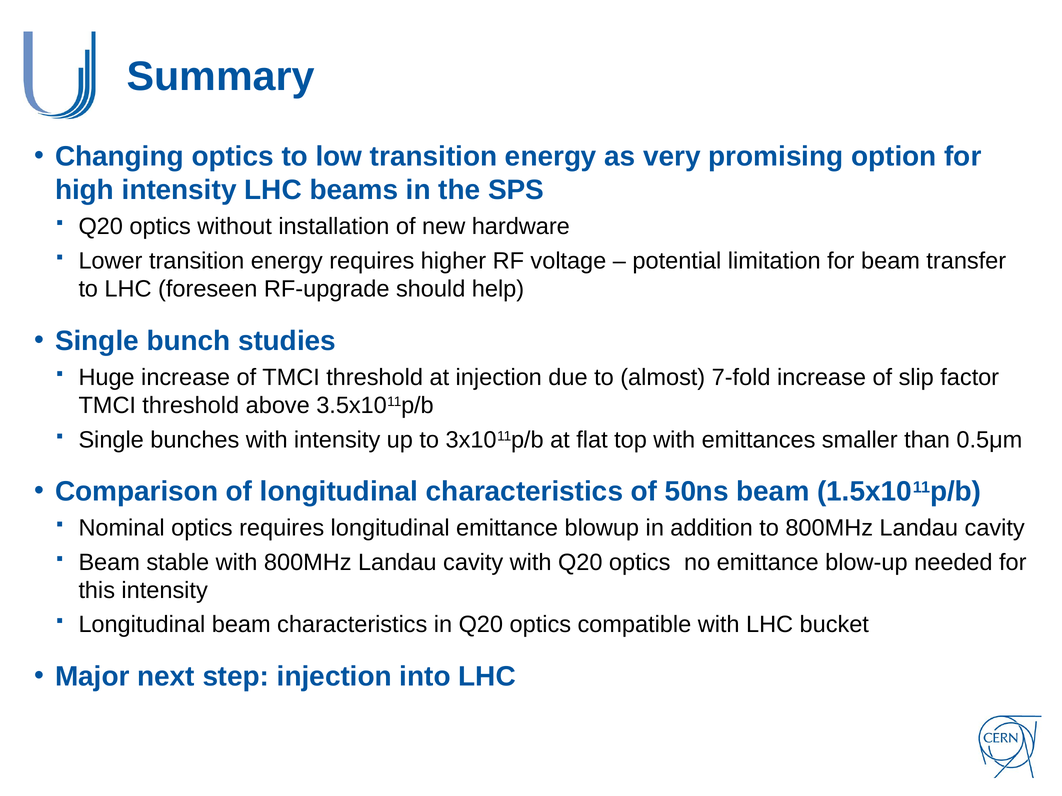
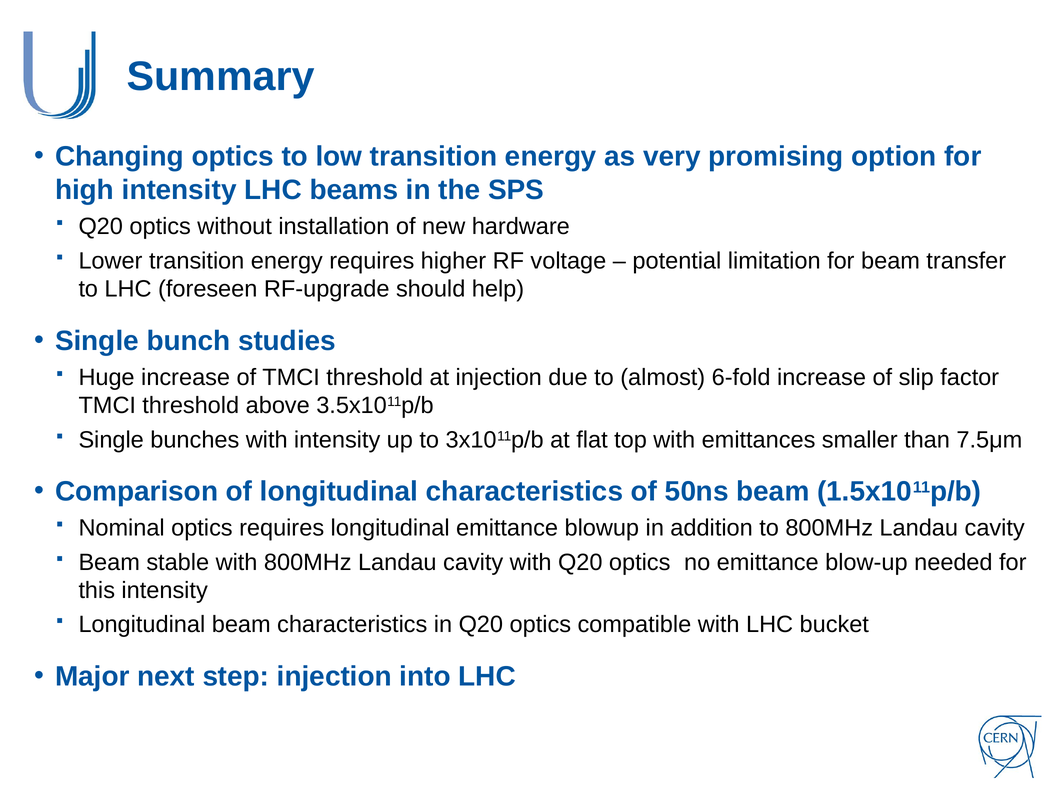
7-fold: 7-fold -> 6-fold
0.5μm: 0.5μm -> 7.5μm
